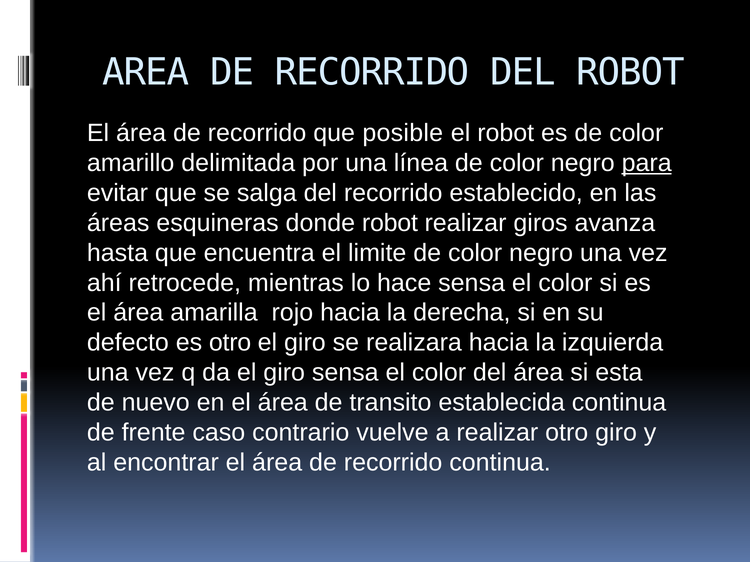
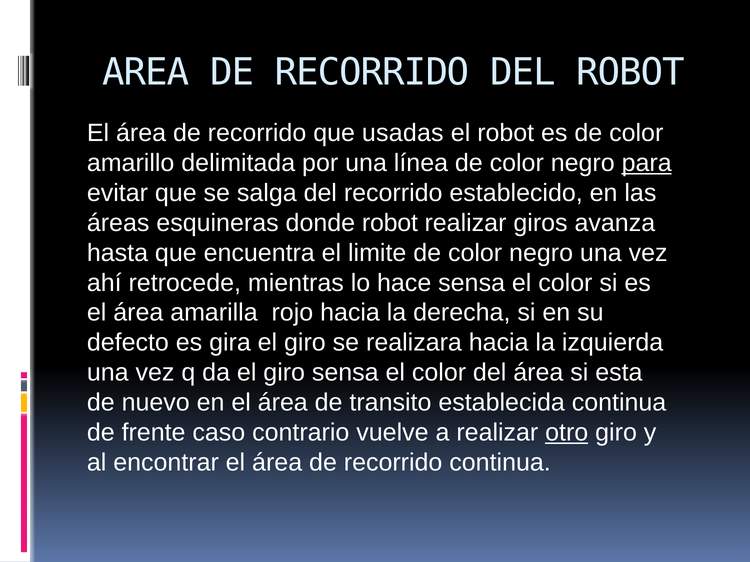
posible: posible -> usadas
es otro: otro -> gira
otro at (567, 433) underline: none -> present
